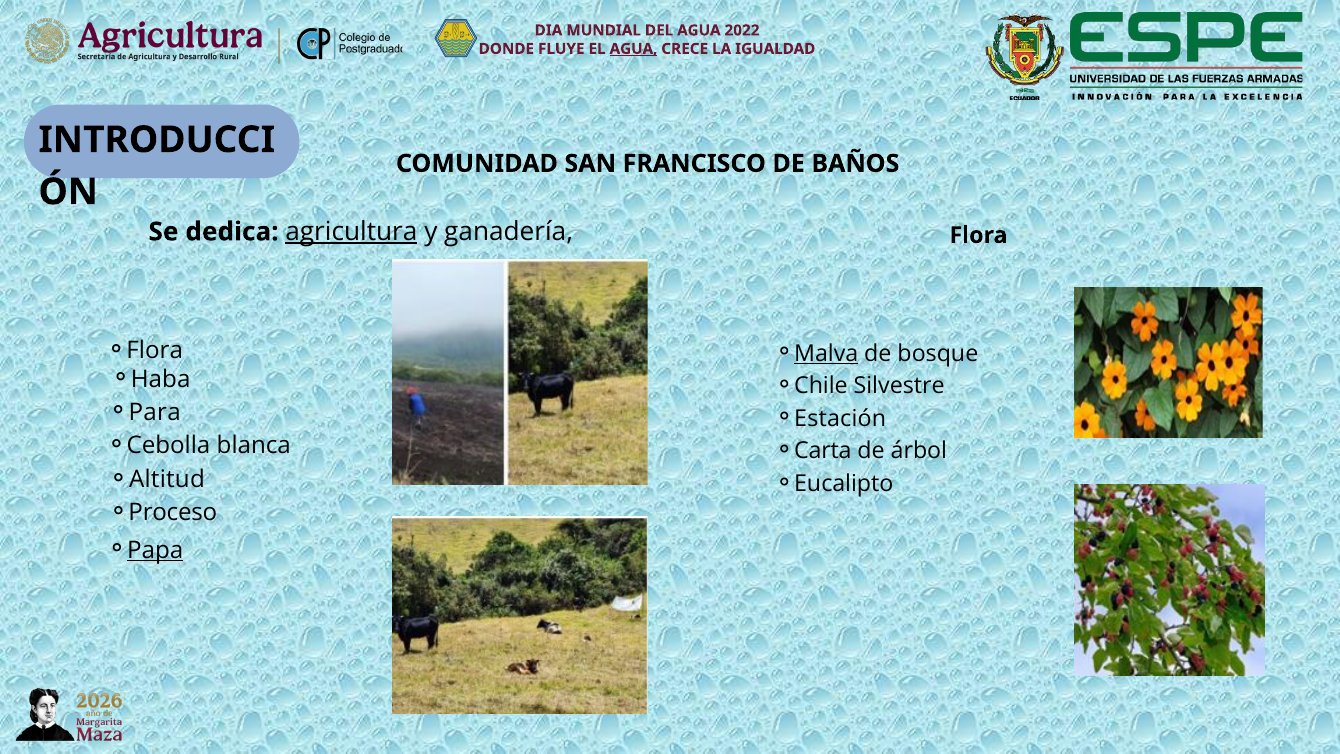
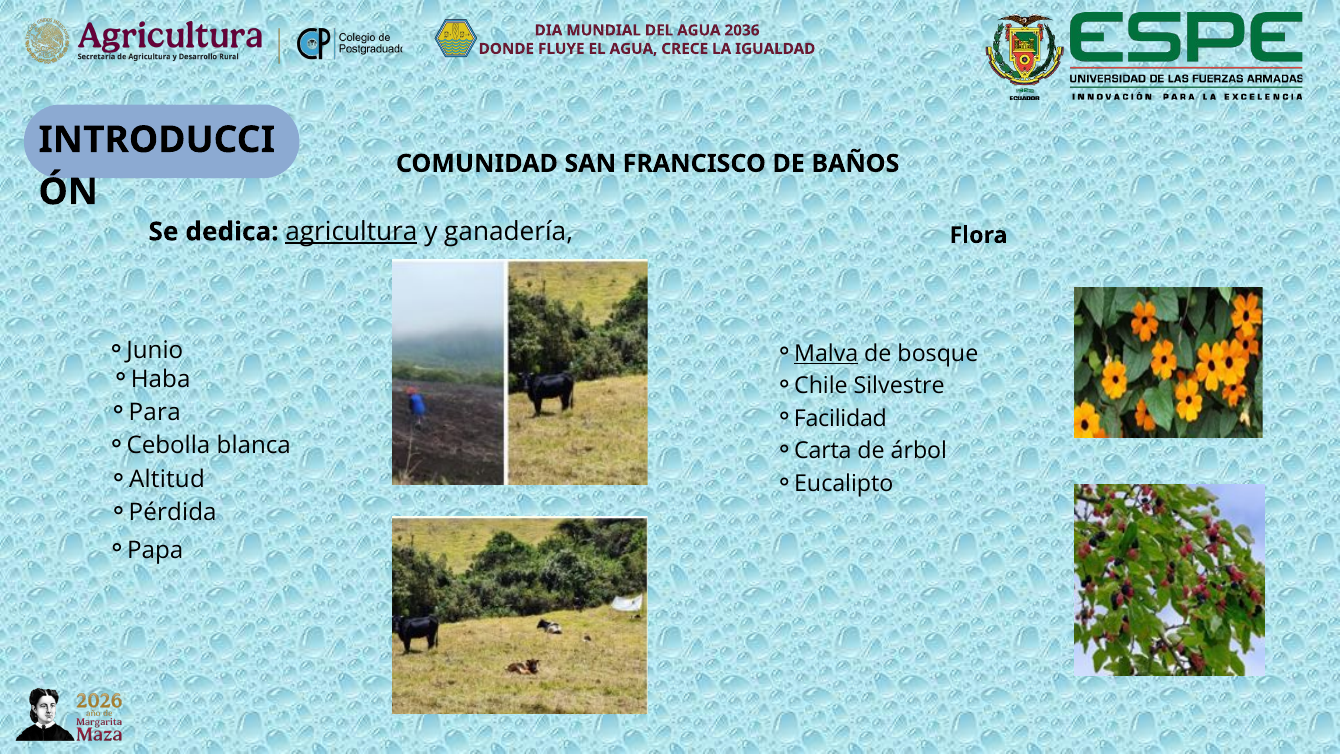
2022: 2022 -> 2036
AGUA at (633, 49) underline: present -> none
Flora at (155, 350): Flora -> Junio
Estación: Estación -> Facilidad
Proceso: Proceso -> Pérdida
Papa underline: present -> none
